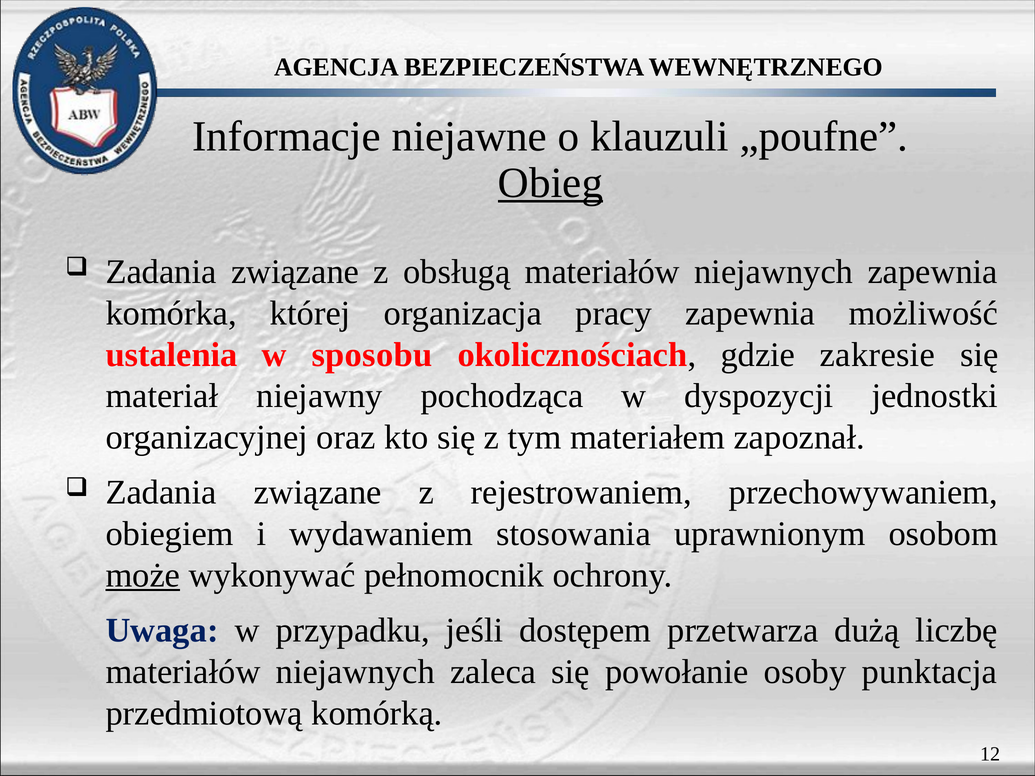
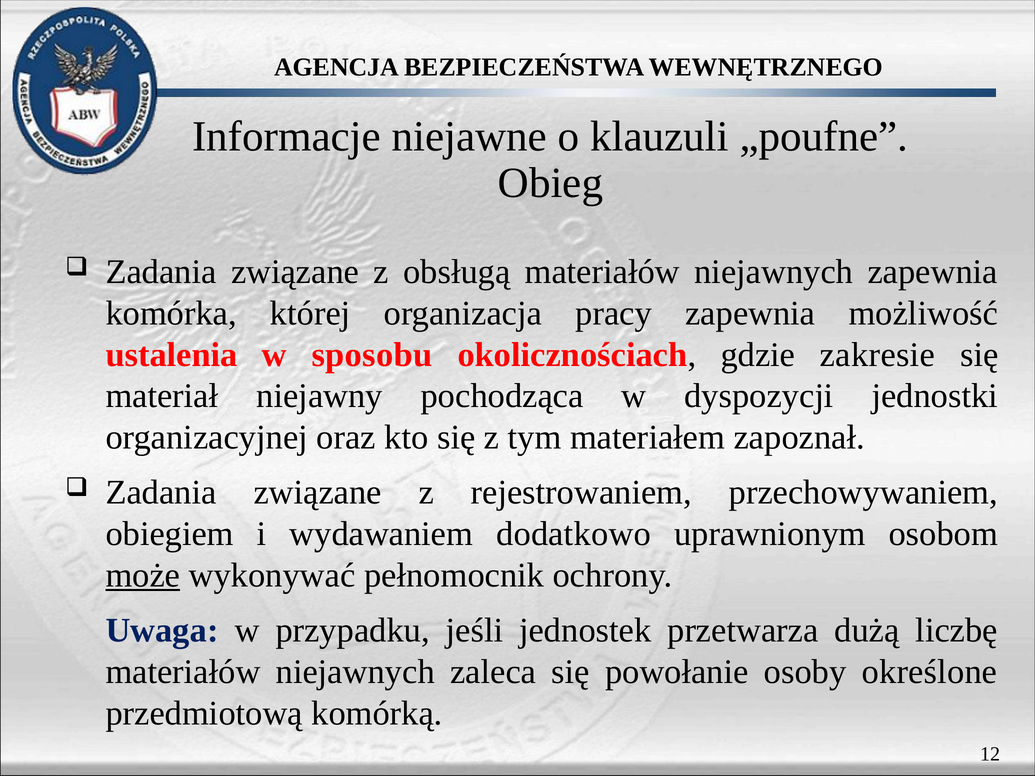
Obieg underline: present -> none
stosowania: stosowania -> dodatkowo
dostępem: dostępem -> jednostek
punktacja: punktacja -> określone
